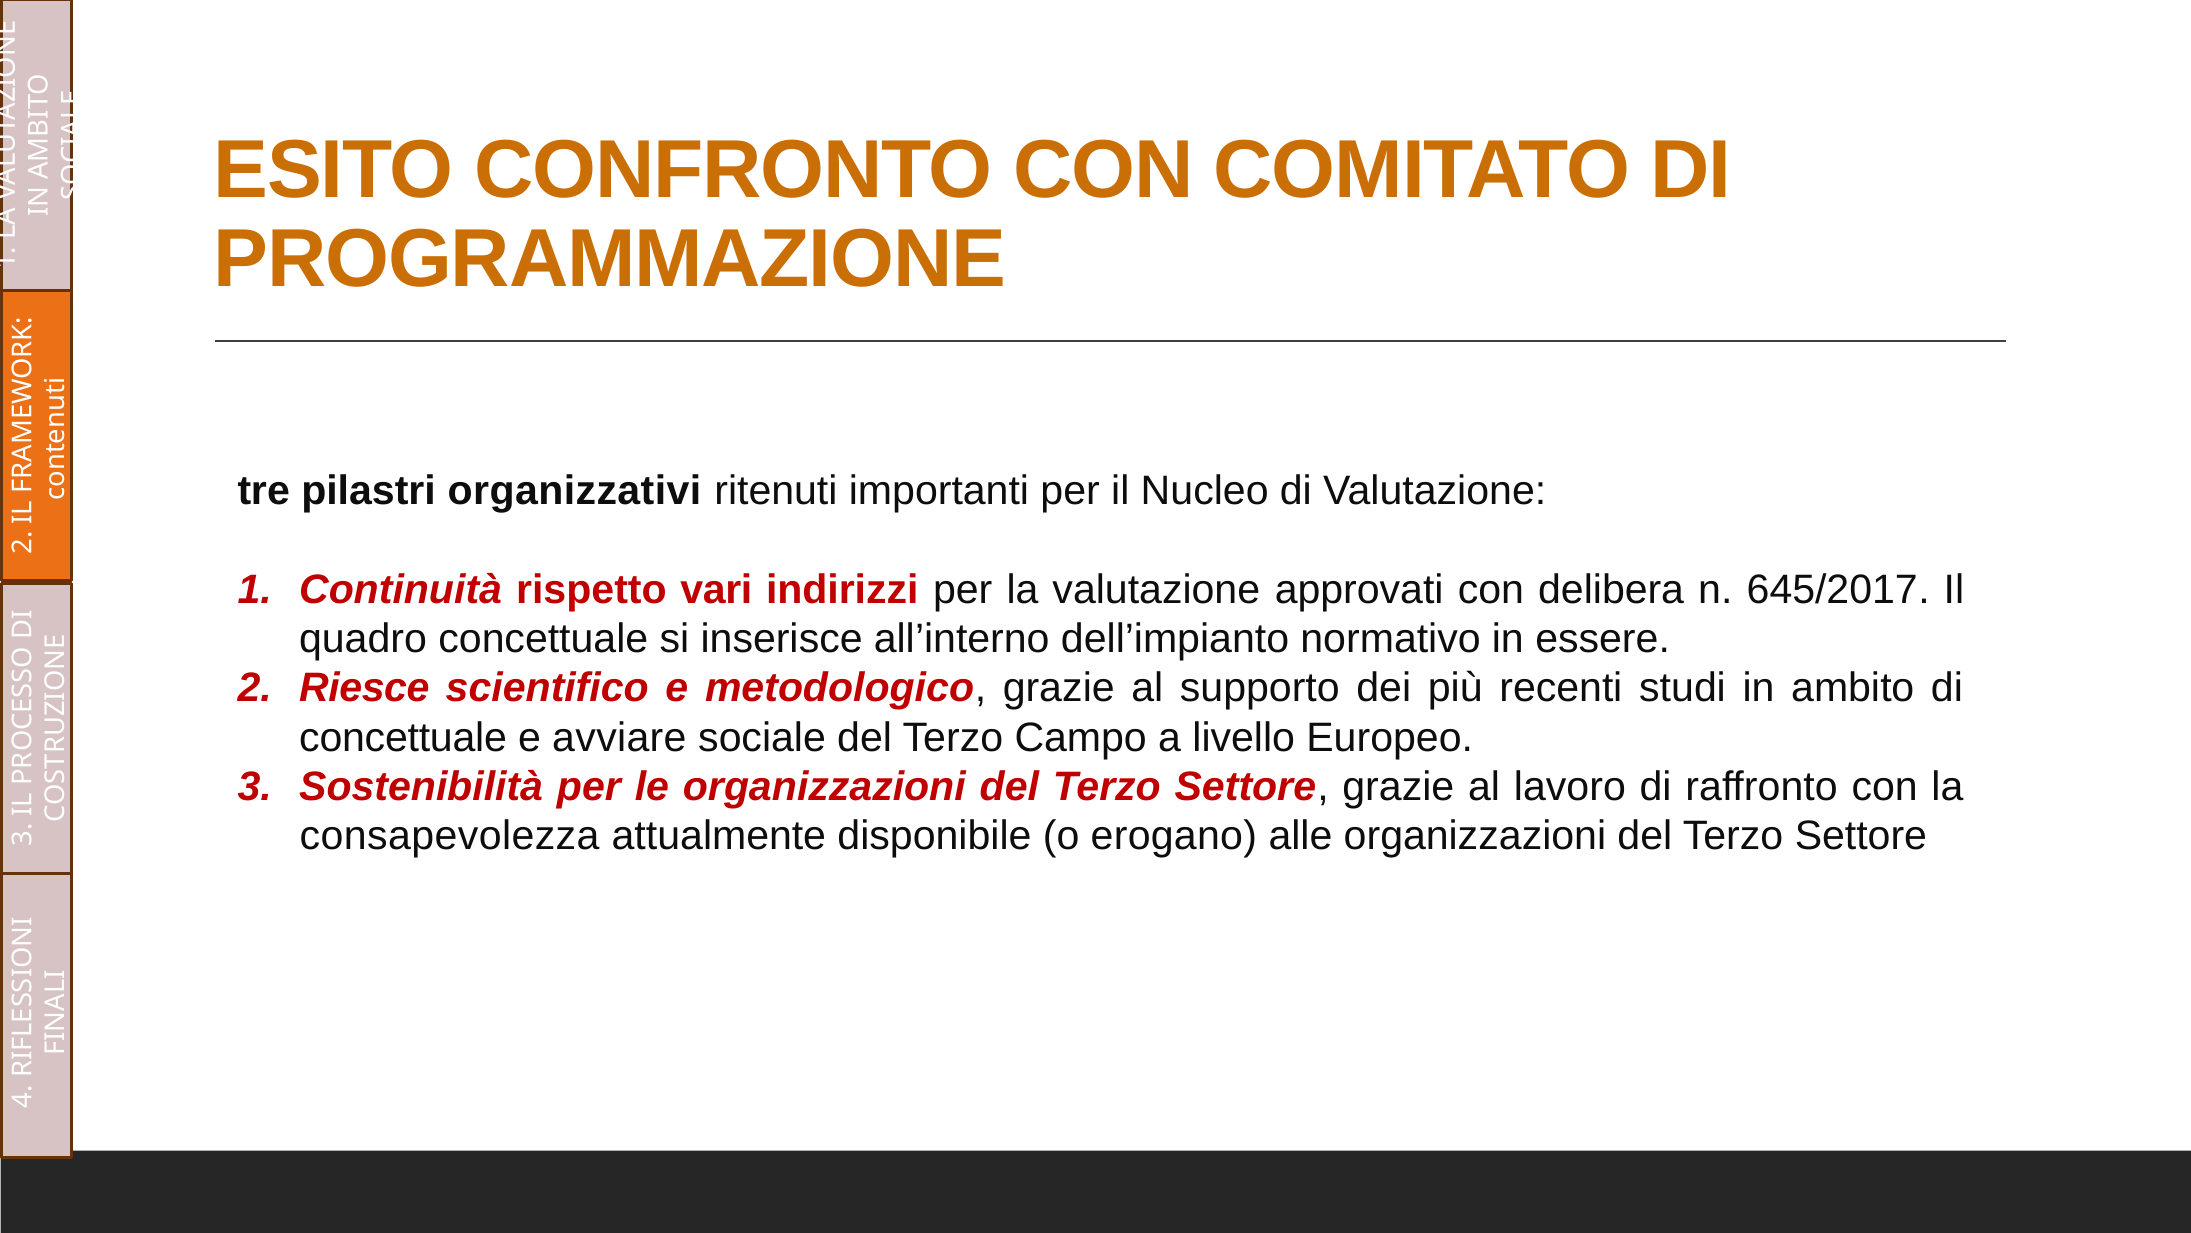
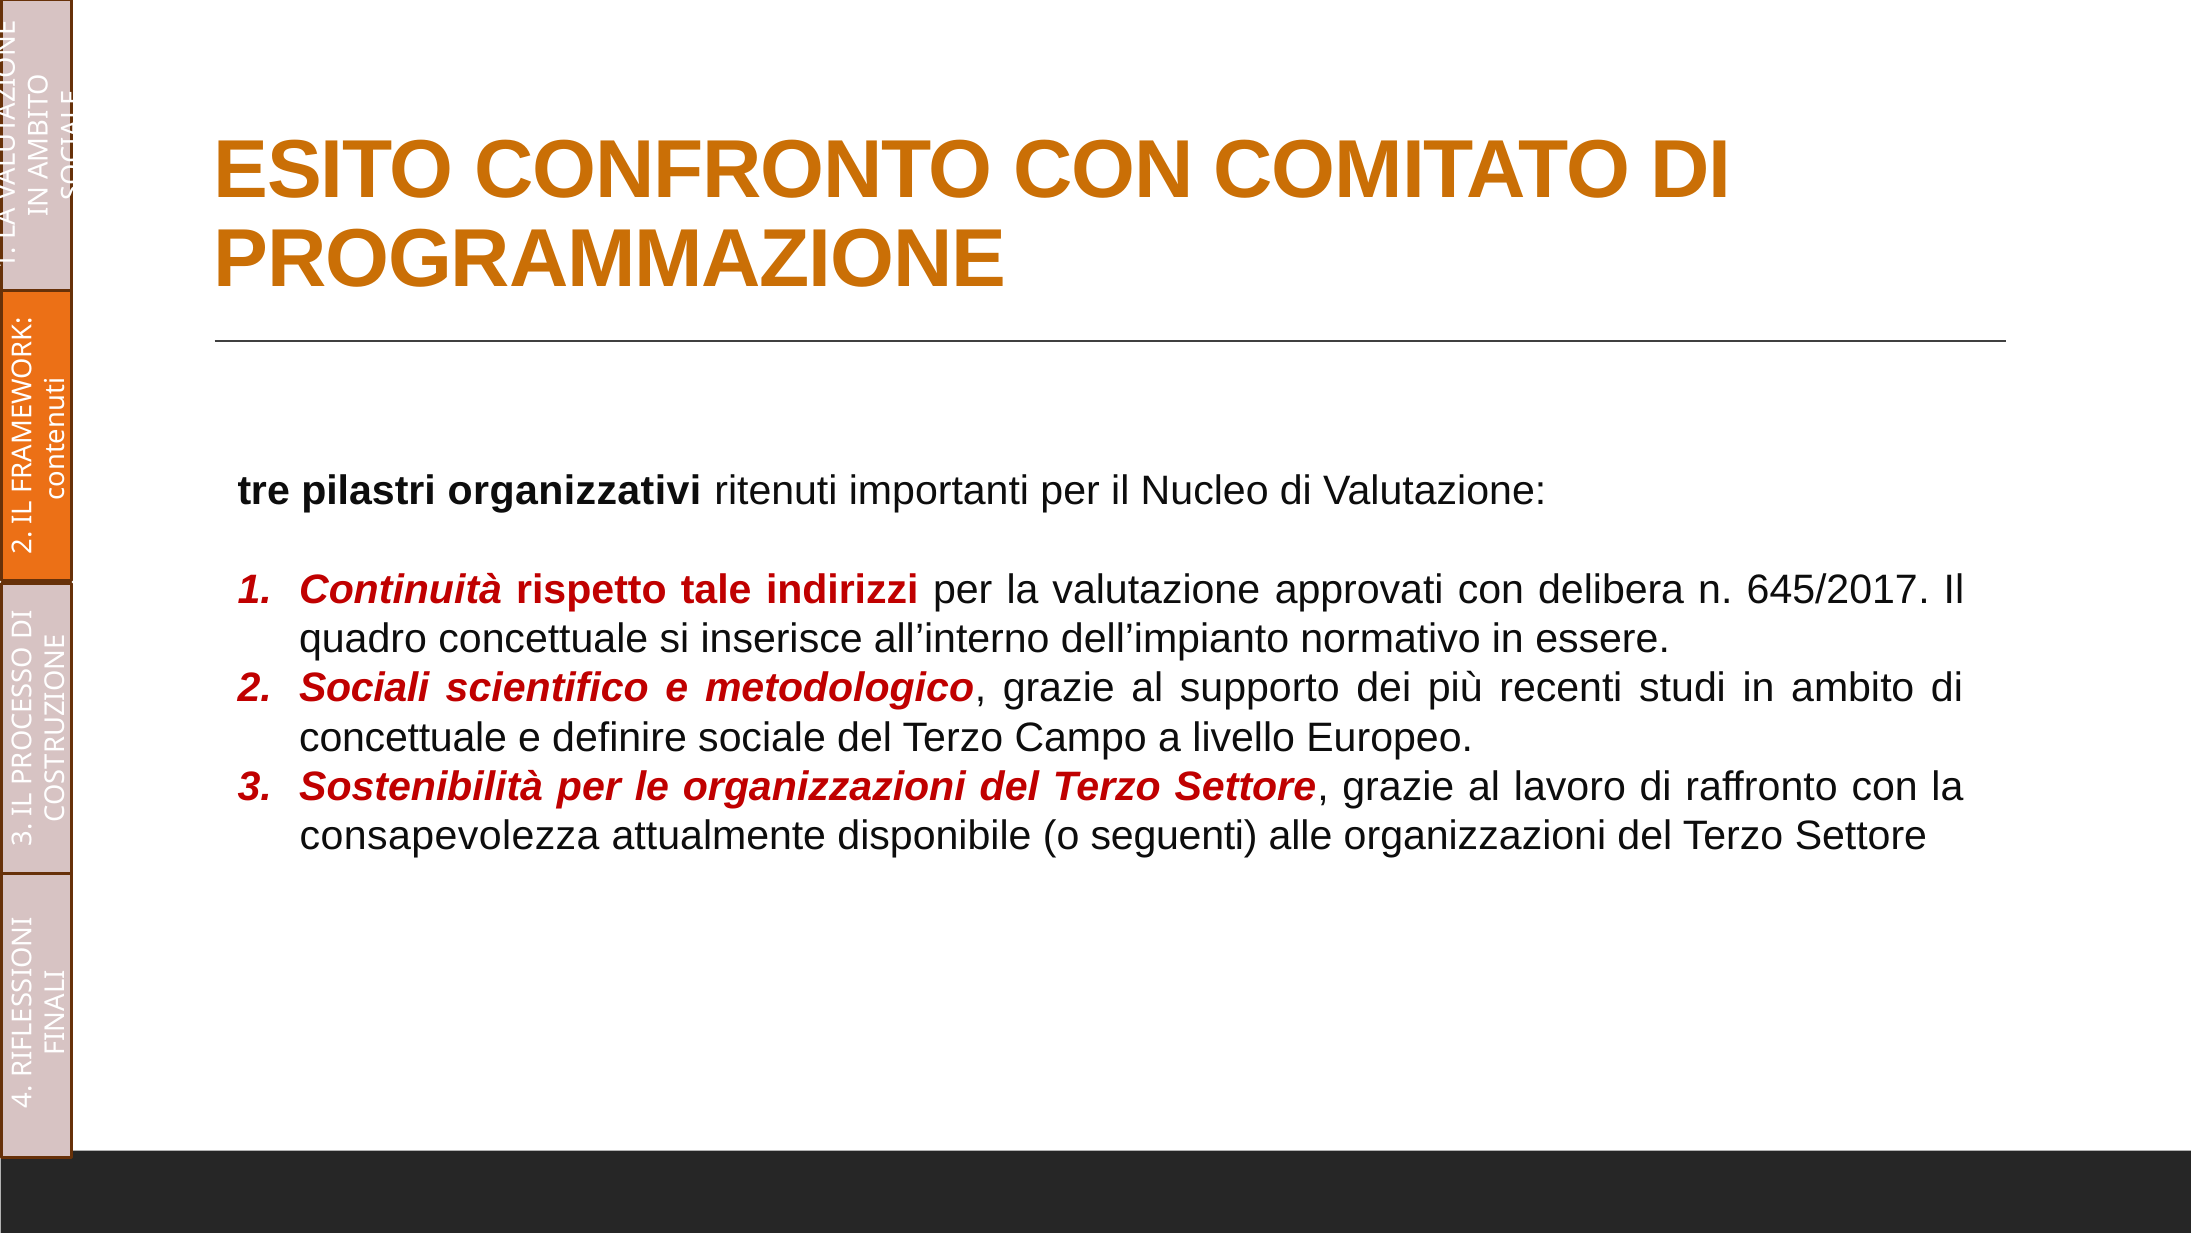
vari: vari -> tale
Riesce: Riesce -> Sociali
avviare: avviare -> definire
erogano: erogano -> seguenti
